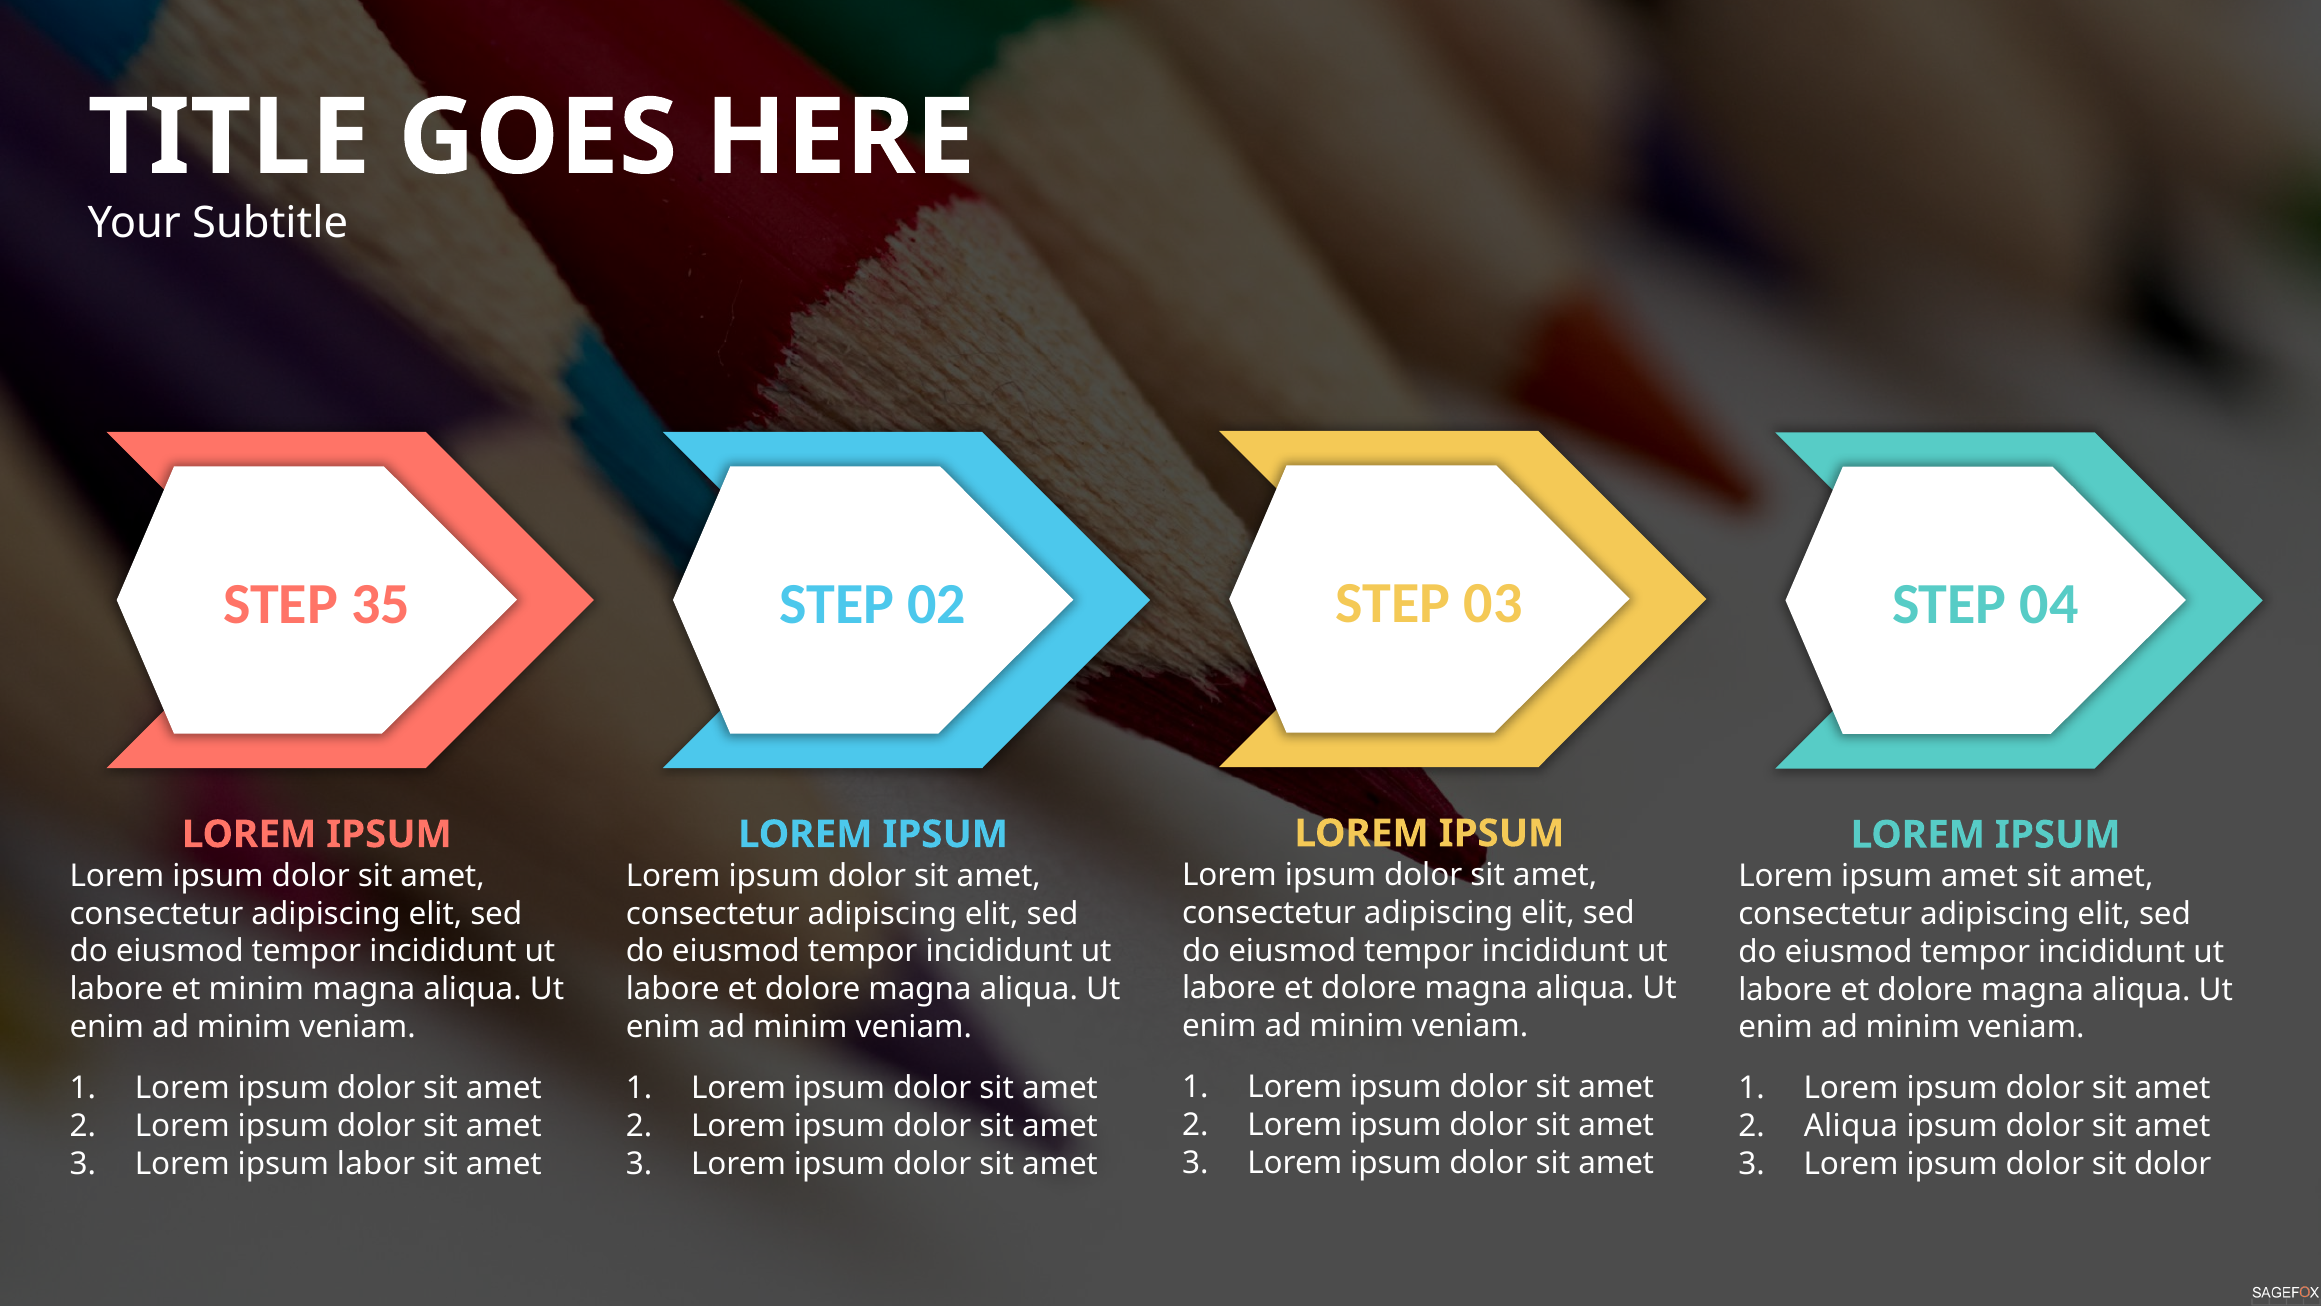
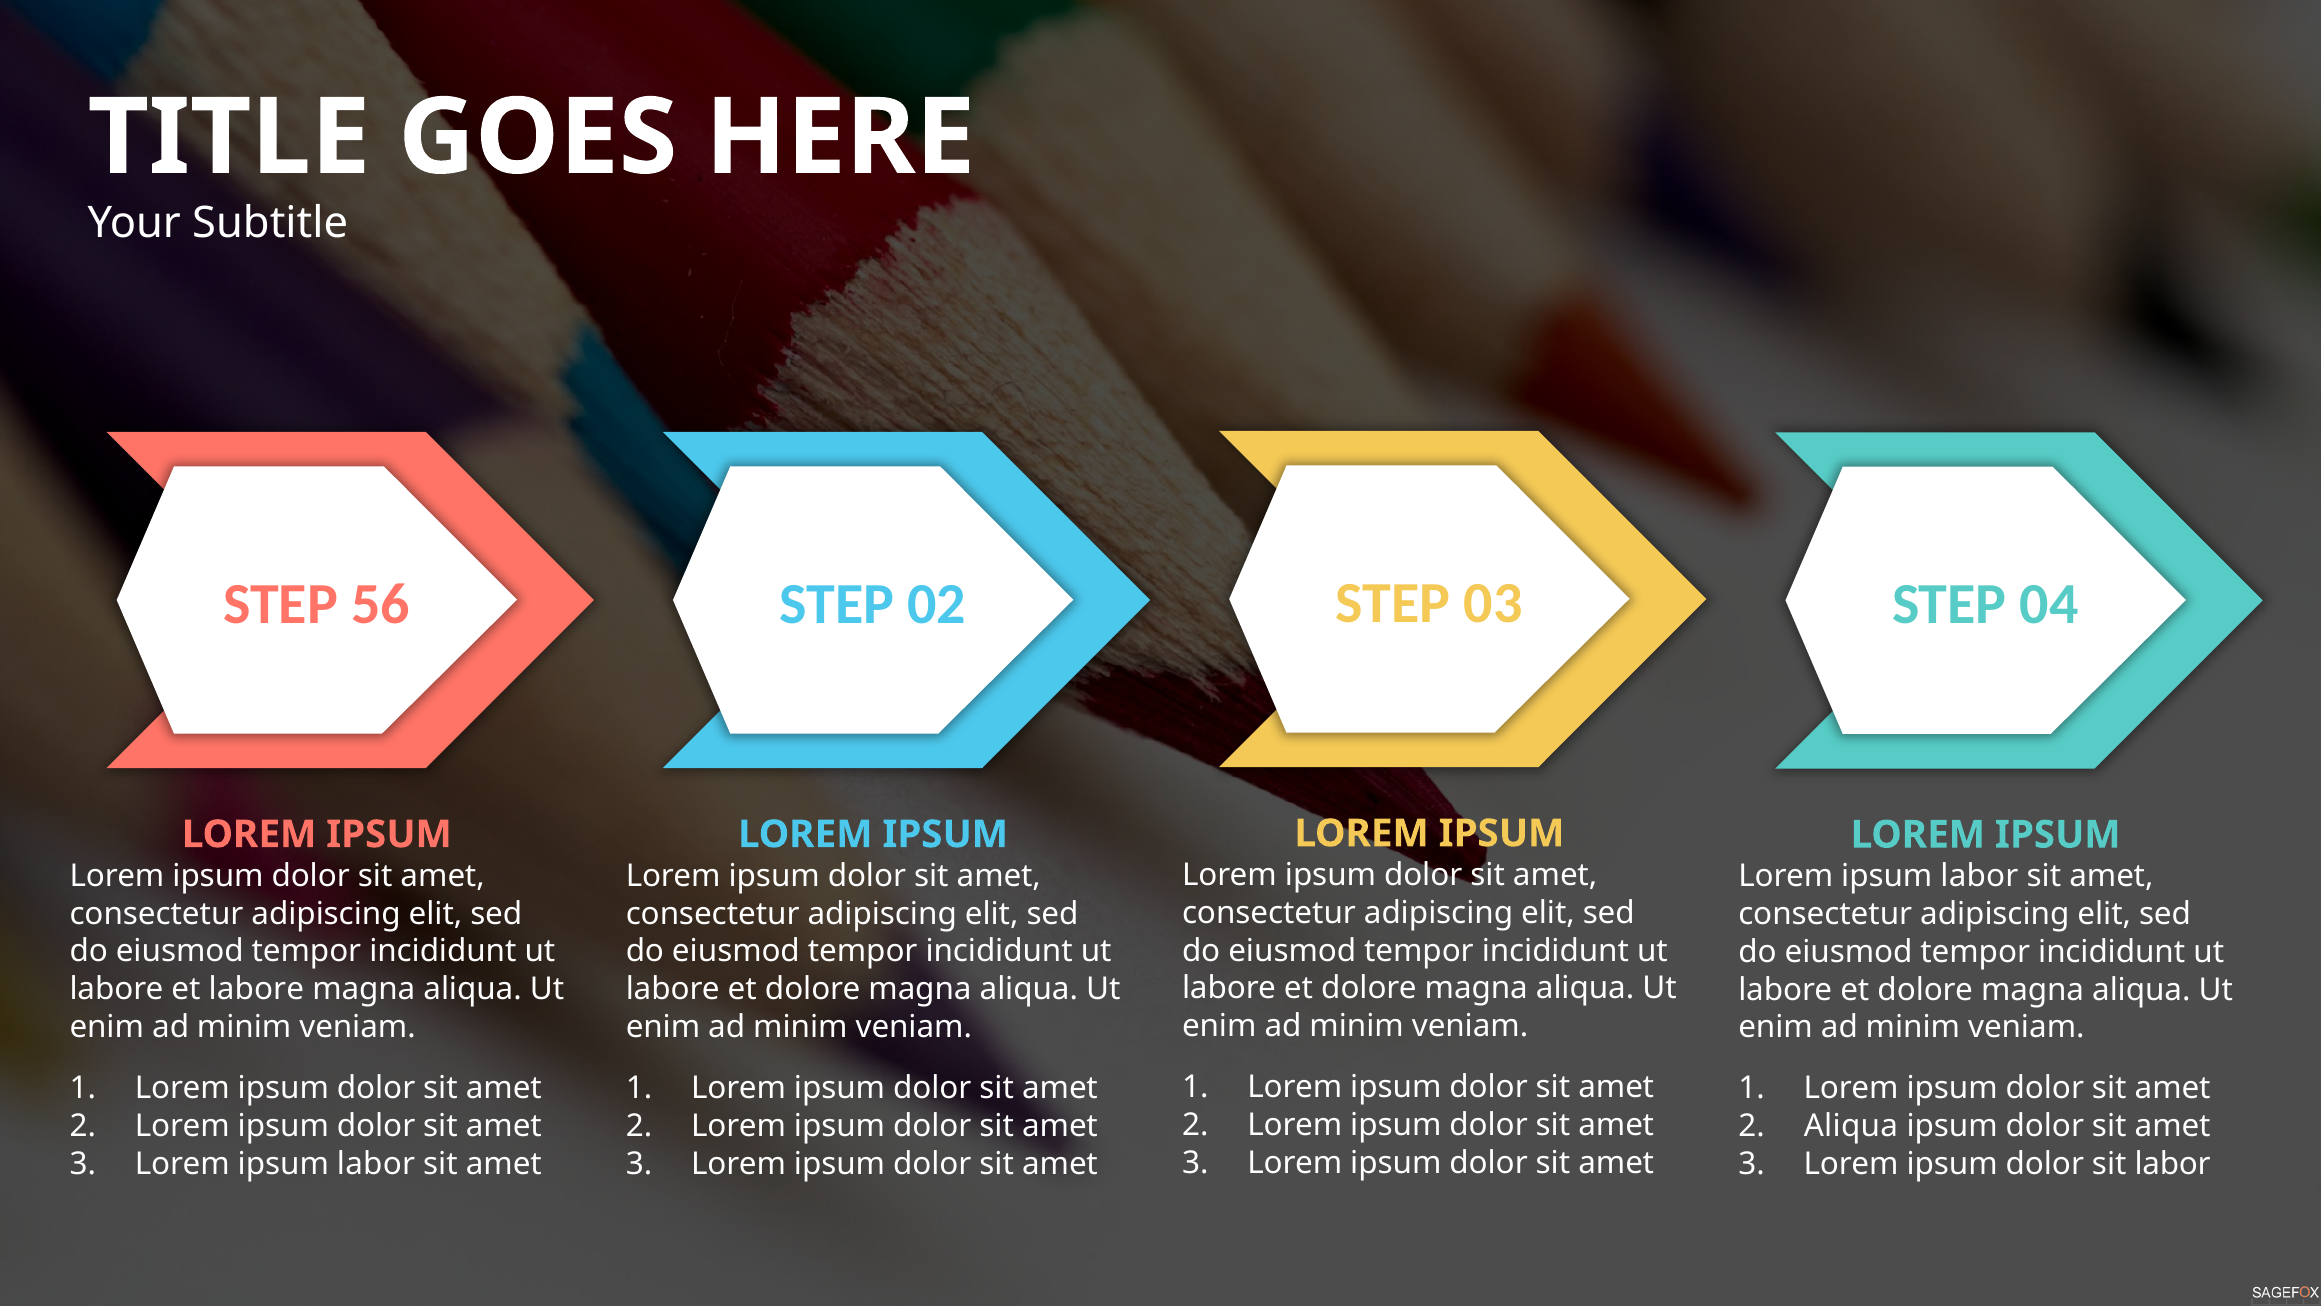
35: 35 -> 56
amet at (1979, 876): amet -> labor
et minim: minim -> labore
sit dolor: dolor -> labor
